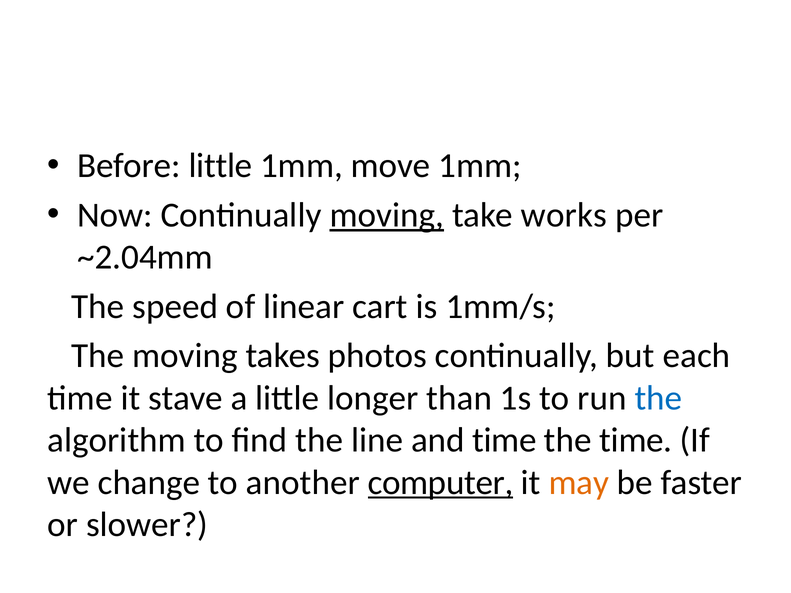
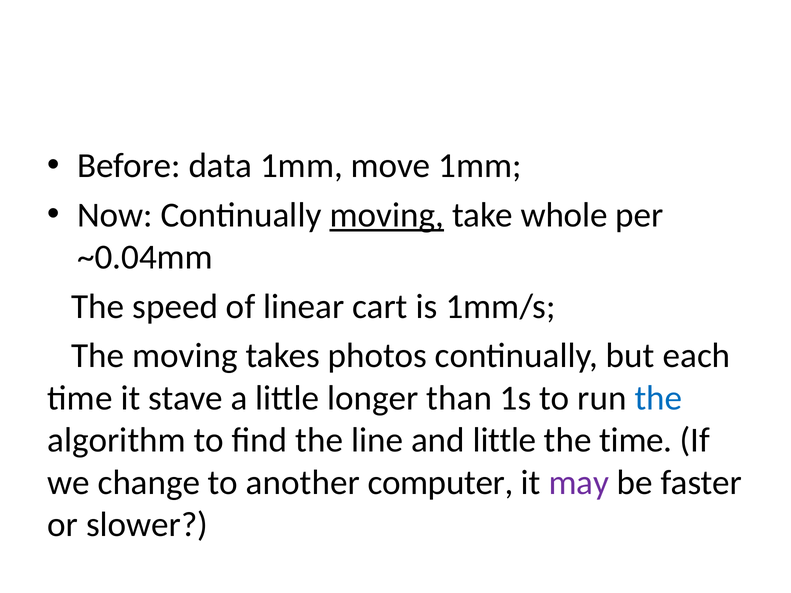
Before little: little -> data
works: works -> whole
~2.04mm: ~2.04mm -> ~0.04mm
and time: time -> little
computer underline: present -> none
may colour: orange -> purple
